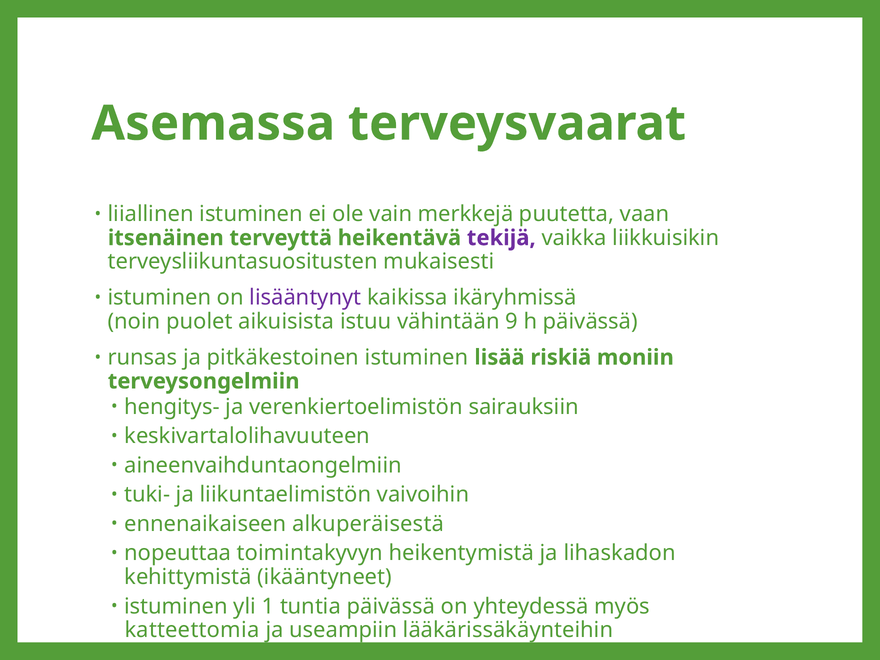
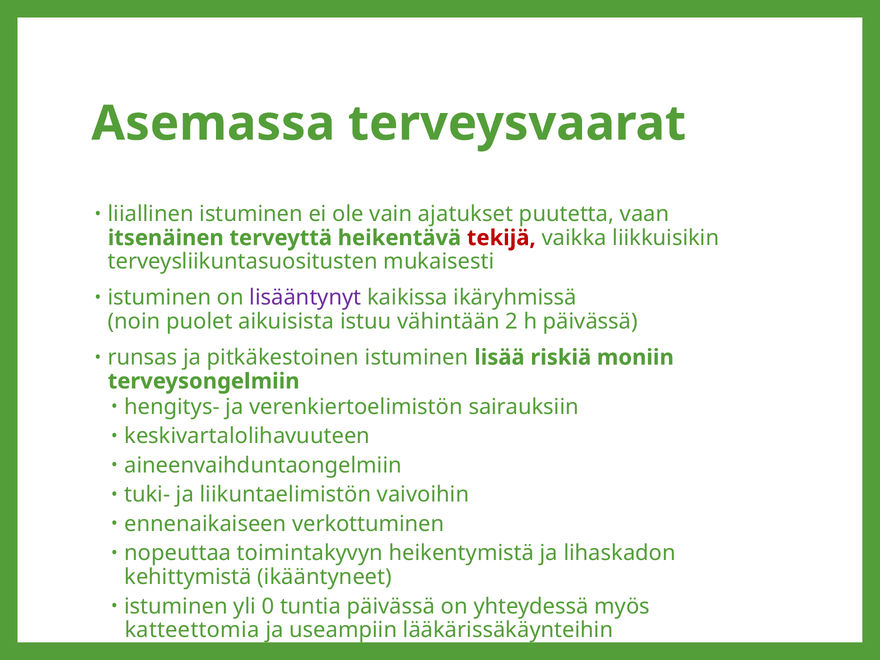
merkkejä: merkkejä -> ajatukset
tekijä colour: purple -> red
9: 9 -> 2
alkuperäisestä: alkuperäisestä -> verkottuminen
1: 1 -> 0
